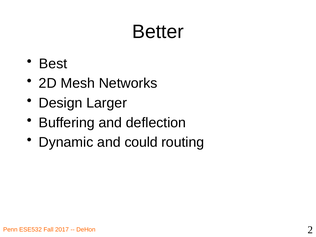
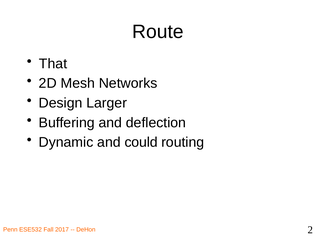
Better: Better -> Route
Best: Best -> That
